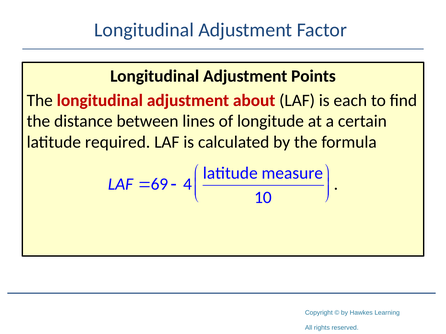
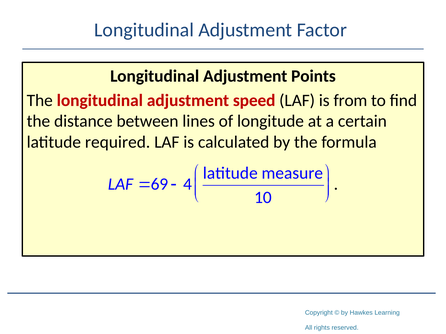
about: about -> speed
each: each -> from
